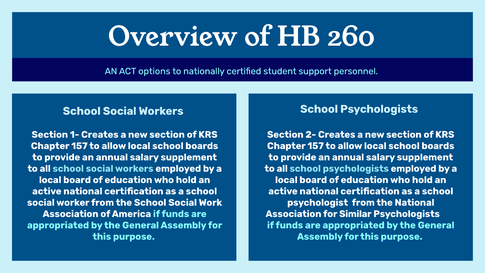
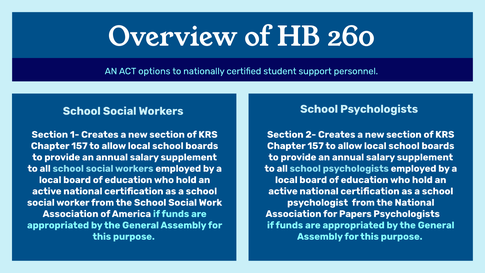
Similar: Similar -> Papers
